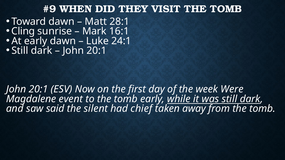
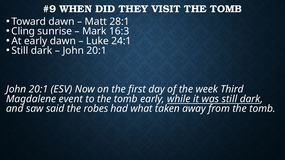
16:1: 16:1 -> 16:3
Were: Were -> Third
silent: silent -> robes
chief: chief -> what
